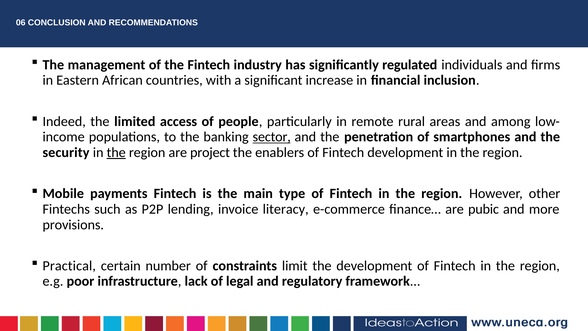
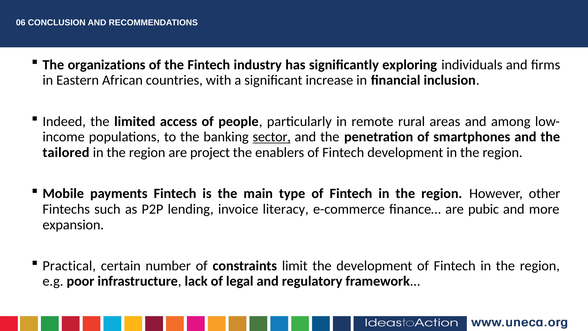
management: management -> organizations
regulated: regulated -> exploring
security: security -> tailored
the at (116, 152) underline: present -> none
provisions: provisions -> expansion
